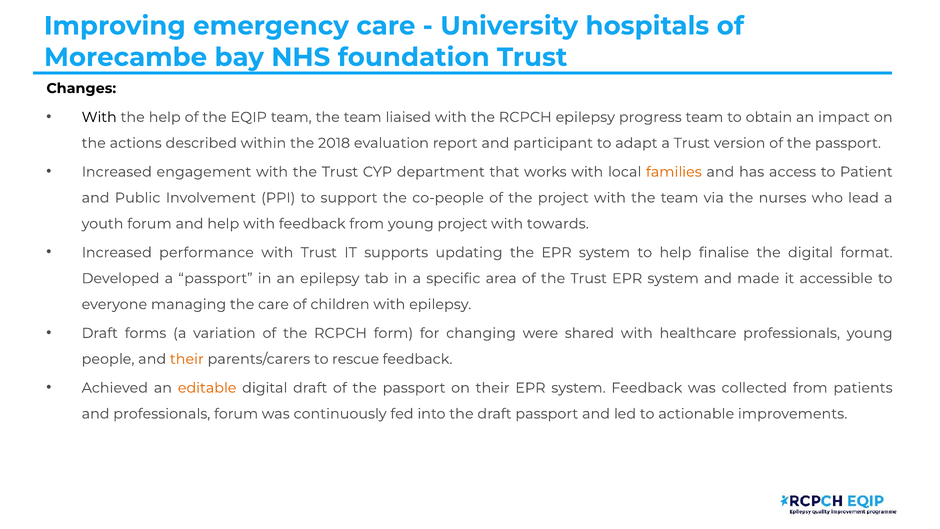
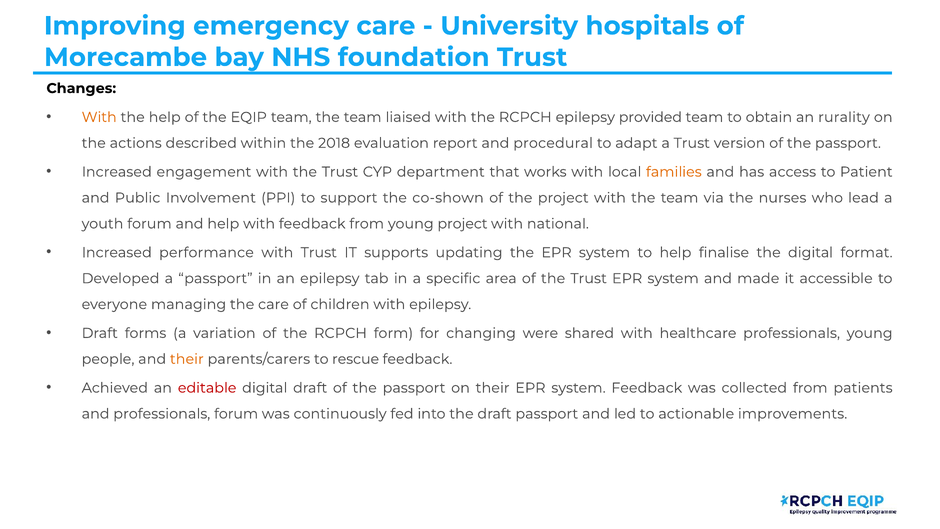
With at (99, 117) colour: black -> orange
progress: progress -> provided
impact: impact -> rurality
participant: participant -> procedural
co-people: co-people -> co-shown
towards: towards -> national
editable colour: orange -> red
